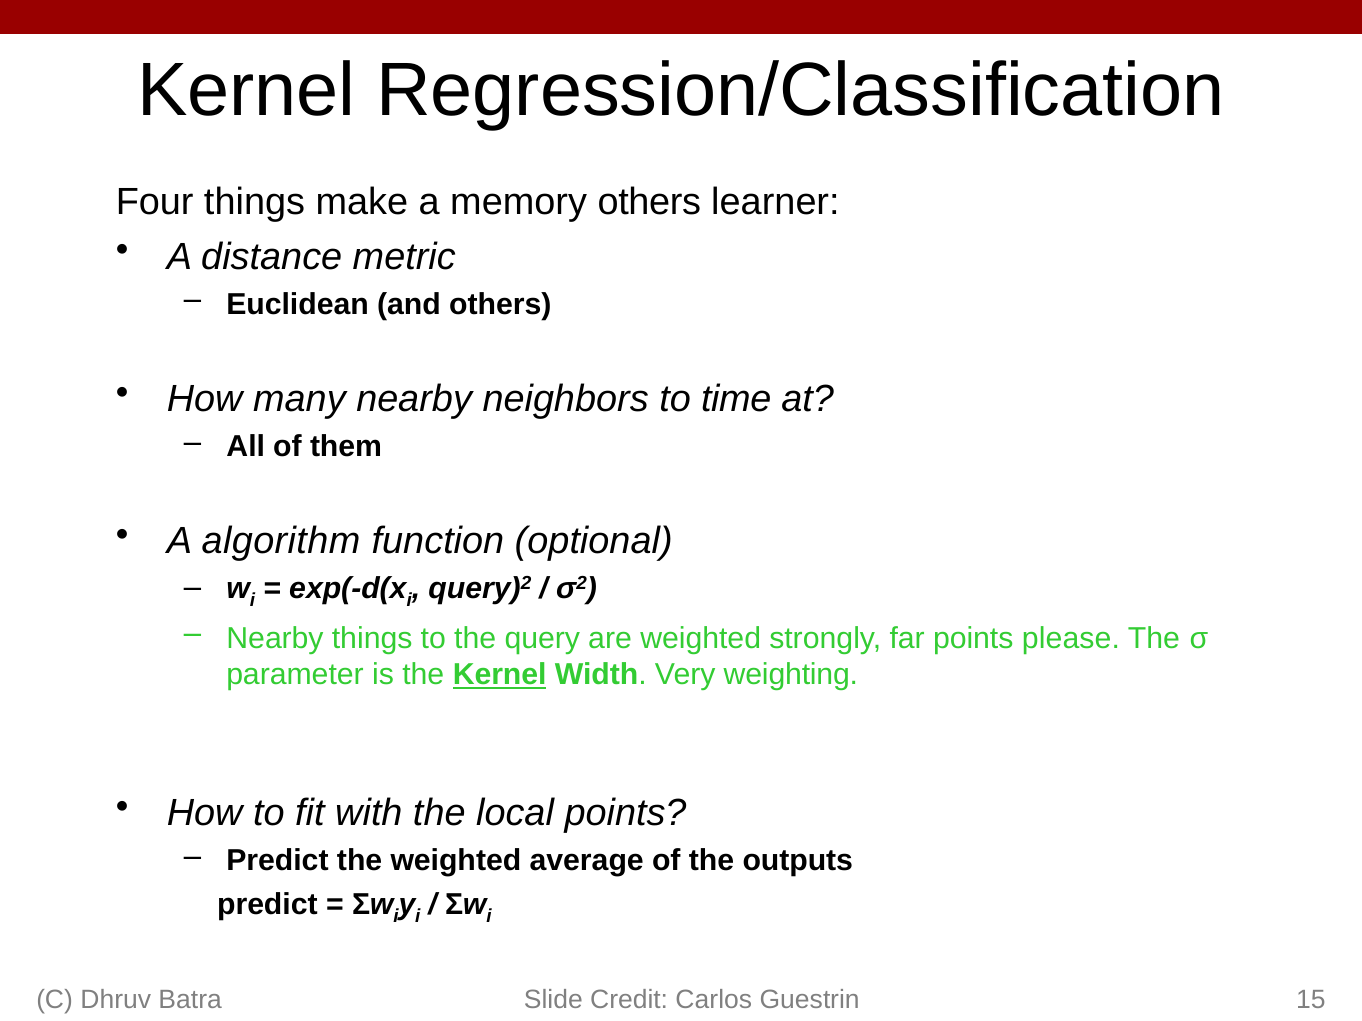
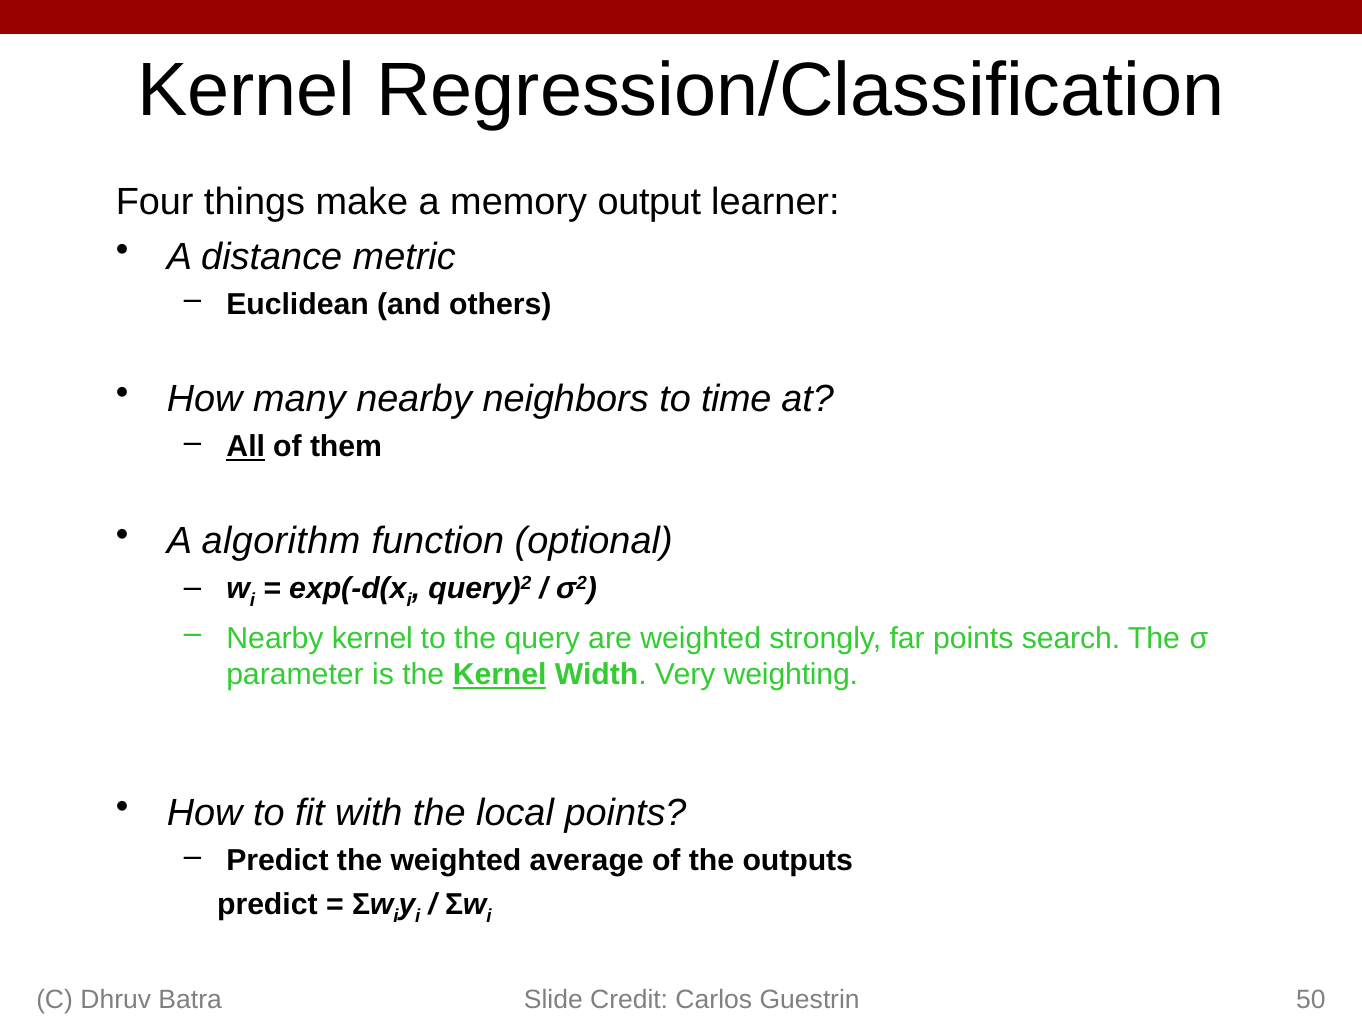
memory others: others -> output
All underline: none -> present
Nearby things: things -> kernel
please: please -> search
15: 15 -> 50
